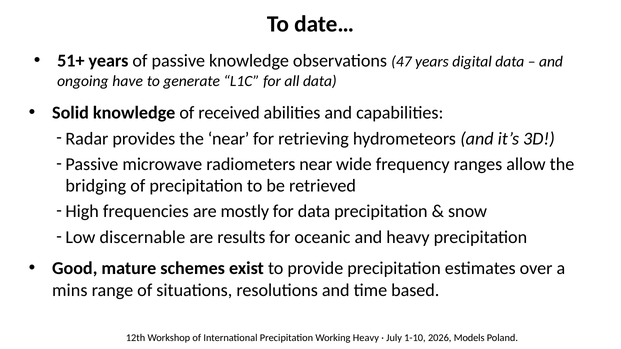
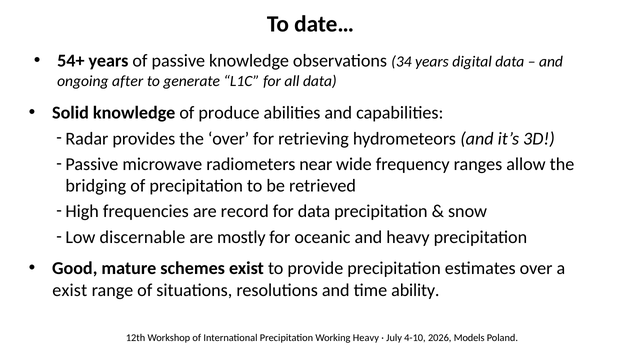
51+: 51+ -> 54+
47: 47 -> 34
have: have -> after
received: received -> produce
the near: near -> over
mostly: mostly -> record
results: results -> mostly
mins at (70, 290): mins -> exist
based: based -> ability
1-10: 1-10 -> 4-10
